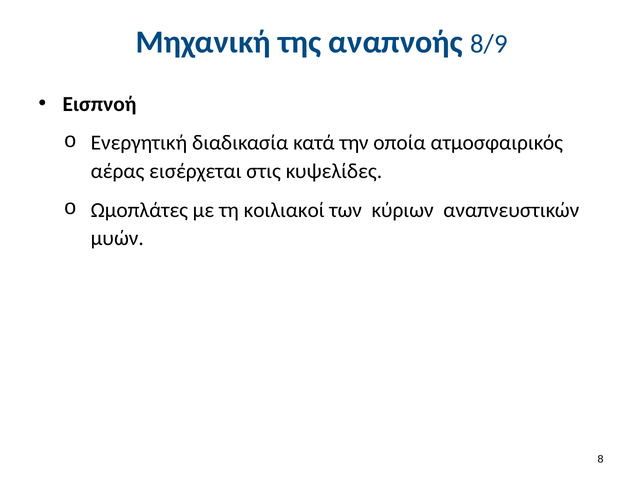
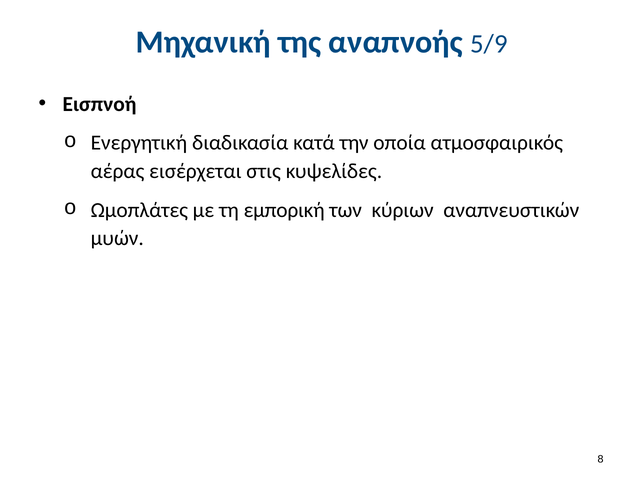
8/9: 8/9 -> 5/9
κοιλιακοί: κοιλιακοί -> εμπορική
